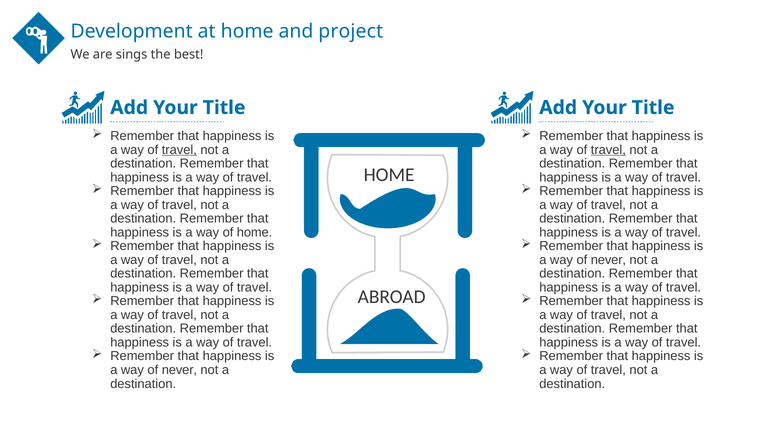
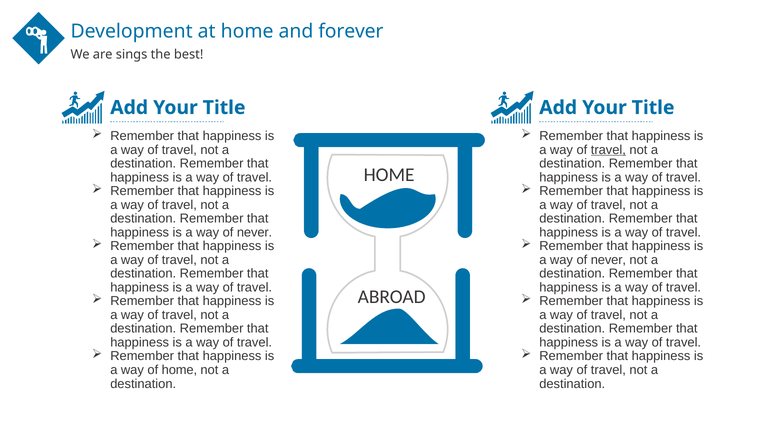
project: project -> forever
travel at (179, 150) underline: present -> none
home at (255, 232): home -> never
never at (179, 370): never -> home
